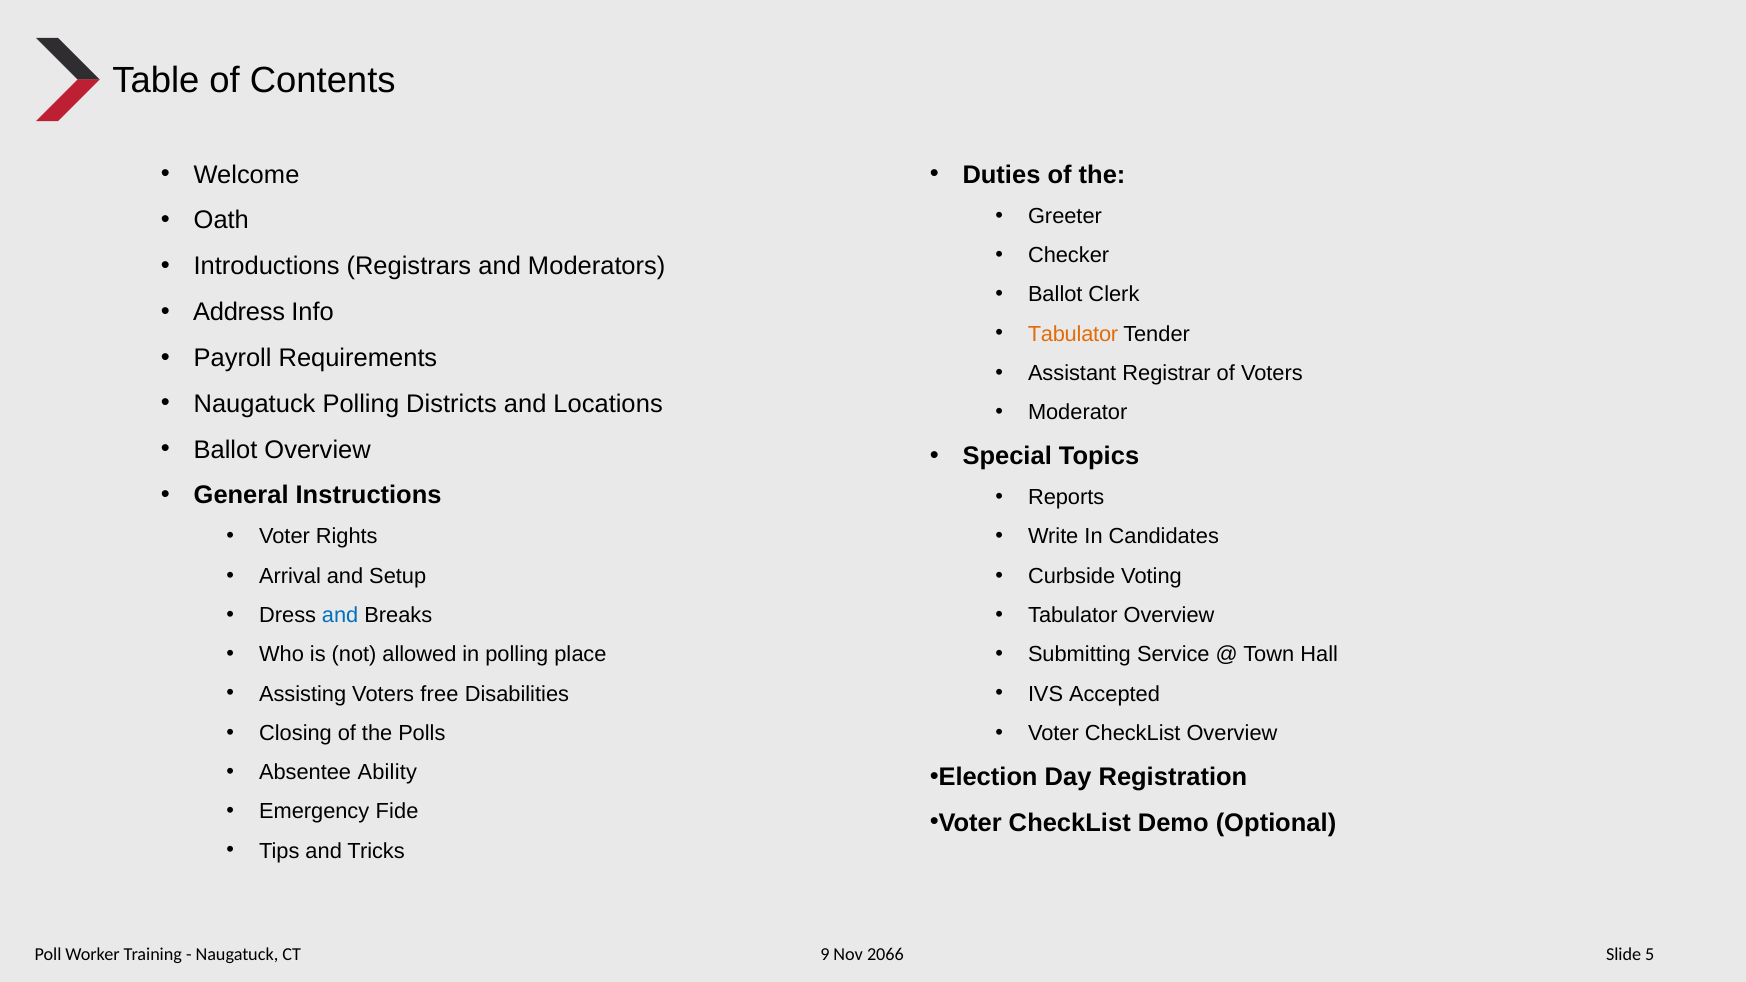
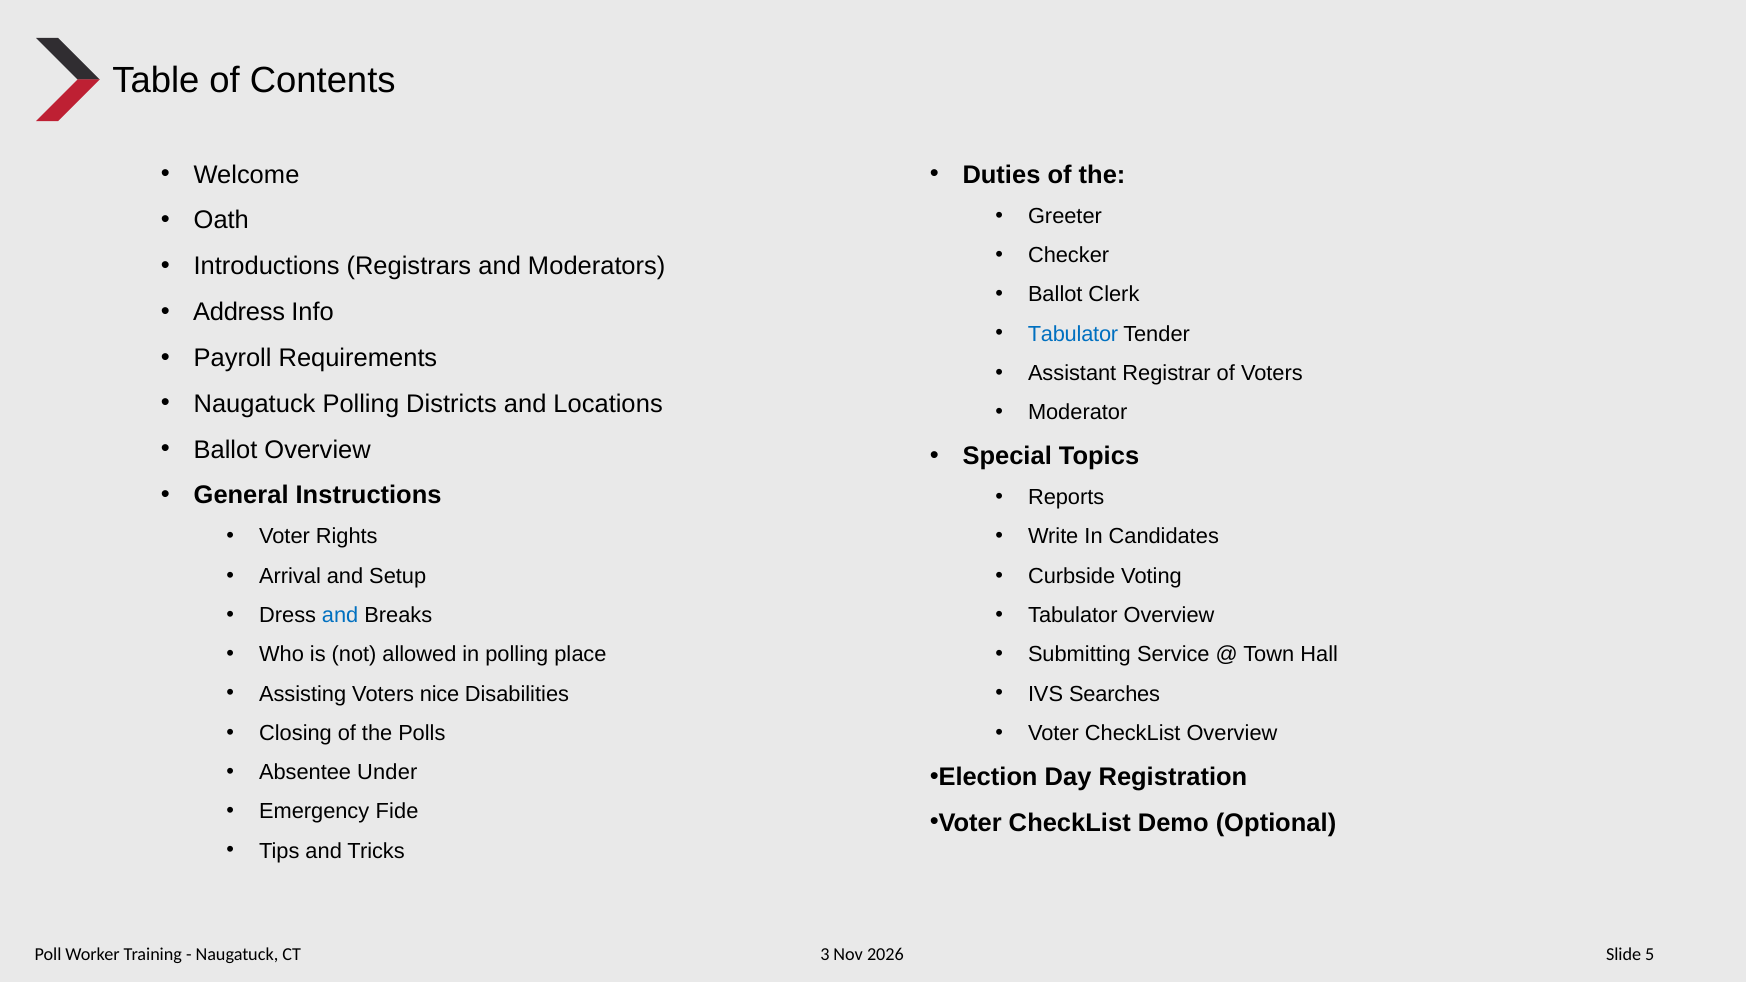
Tabulator at (1073, 334) colour: orange -> blue
free: free -> nice
Accepted: Accepted -> Searches
Ability: Ability -> Under
9: 9 -> 3
2066: 2066 -> 2026
